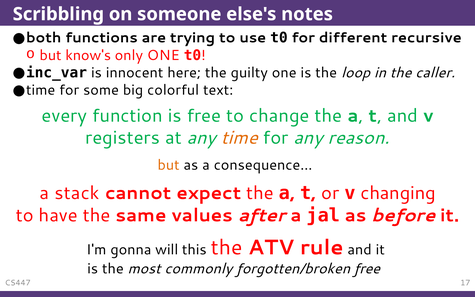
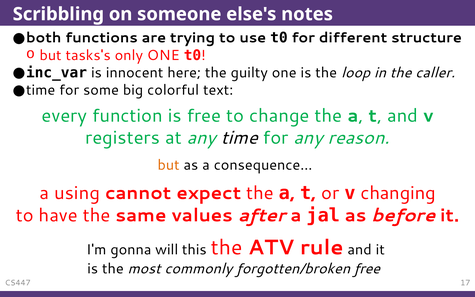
recursive: recursive -> structure
know's: know's -> tasks's
time colour: orange -> black
stack: stack -> using
